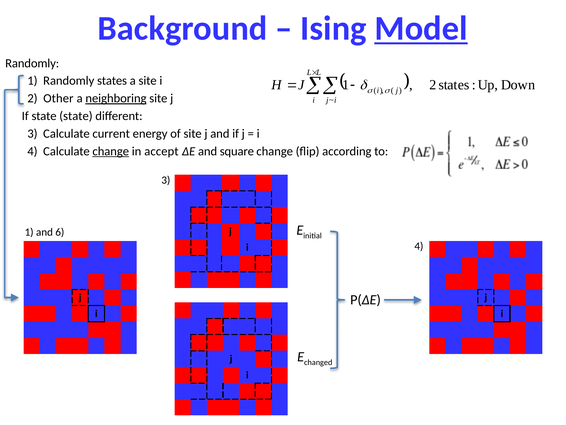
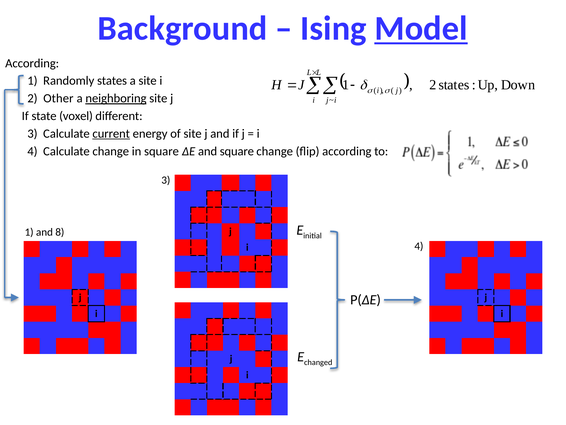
Randomly at (32, 63): Randomly -> According
state state: state -> voxel
current underline: none -> present
change at (111, 151) underline: present -> none
in accept: accept -> square
6: 6 -> 8
